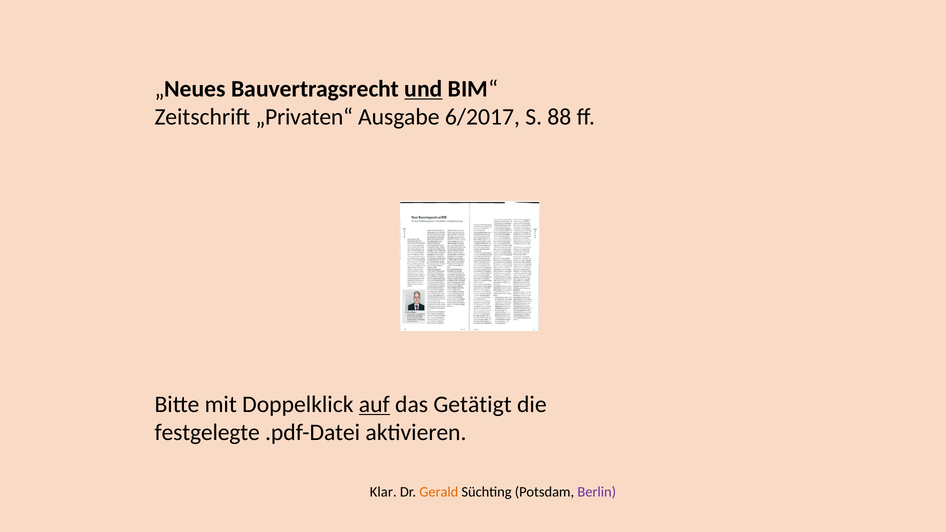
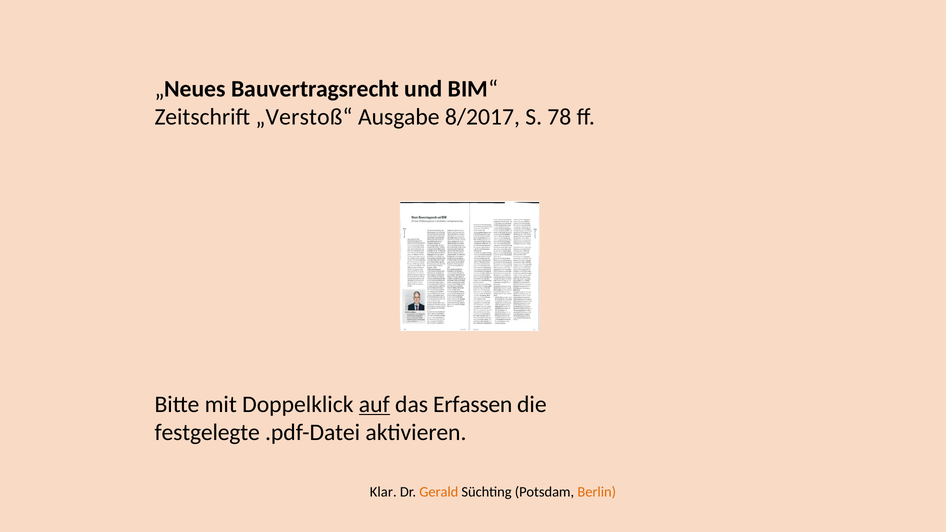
und underline: present -> none
„Privaten“: „Privaten“ -> „Verstoß“
6/2017: 6/2017 -> 8/2017
88: 88 -> 78
Getätigt: Getätigt -> Erfassen
Berlin colour: purple -> orange
